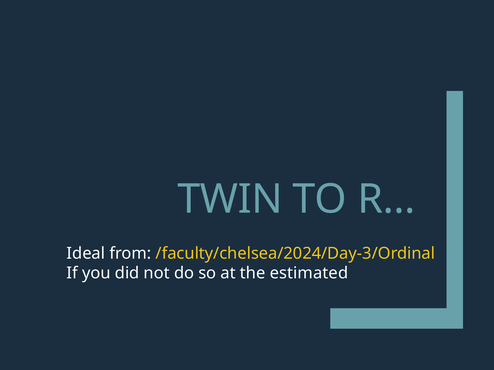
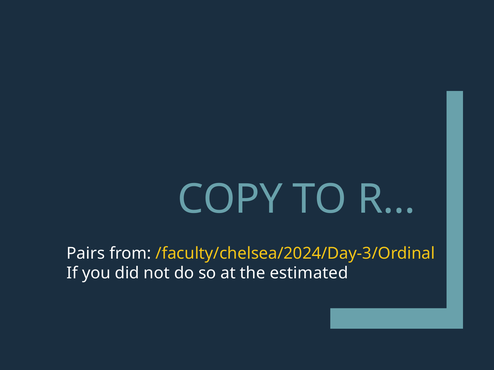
TWIN: TWIN -> COPY
Ideal: Ideal -> Pairs
